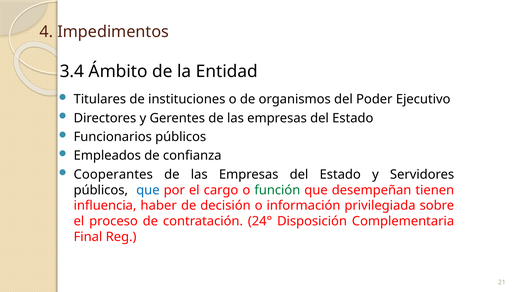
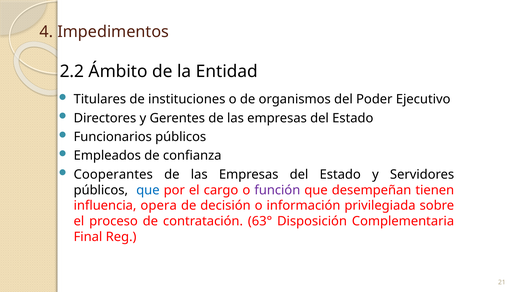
3.4: 3.4 -> 2.2
función colour: green -> purple
haber: haber -> opera
24°: 24° -> 63°
